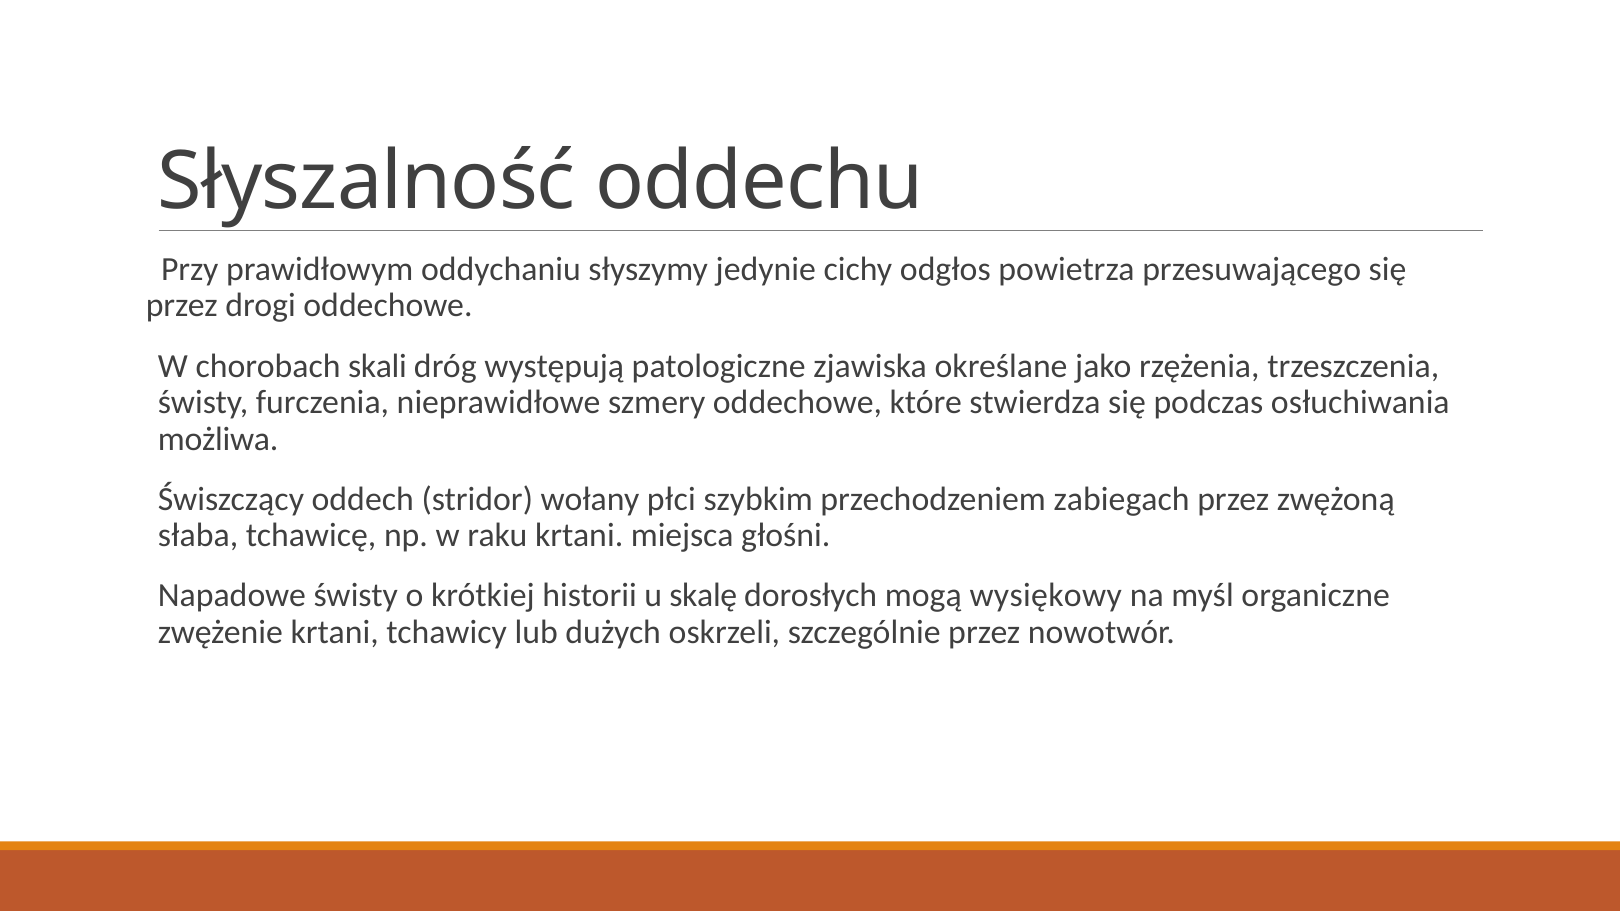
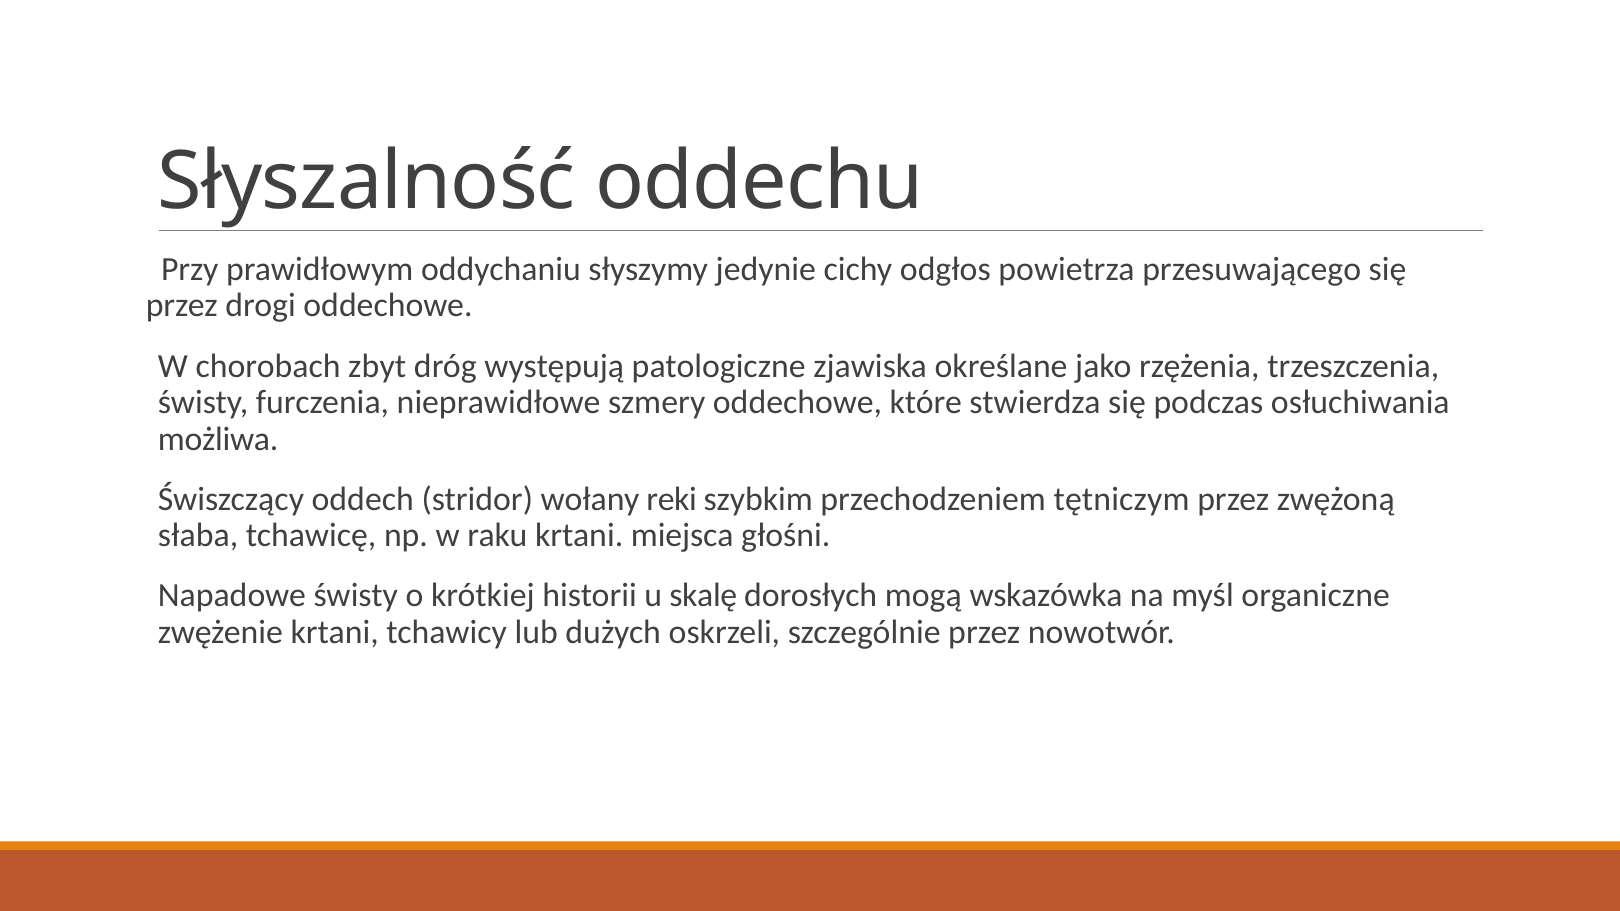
skali: skali -> zbyt
płci: płci -> reki
zabiegach: zabiegach -> tętniczym
wysiękowy: wysiękowy -> wskazówka
